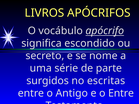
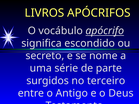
escritas: escritas -> terceiro
o Entre: Entre -> Deus
